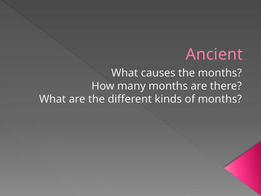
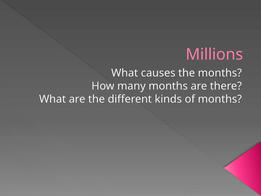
Ancient: Ancient -> Millions
